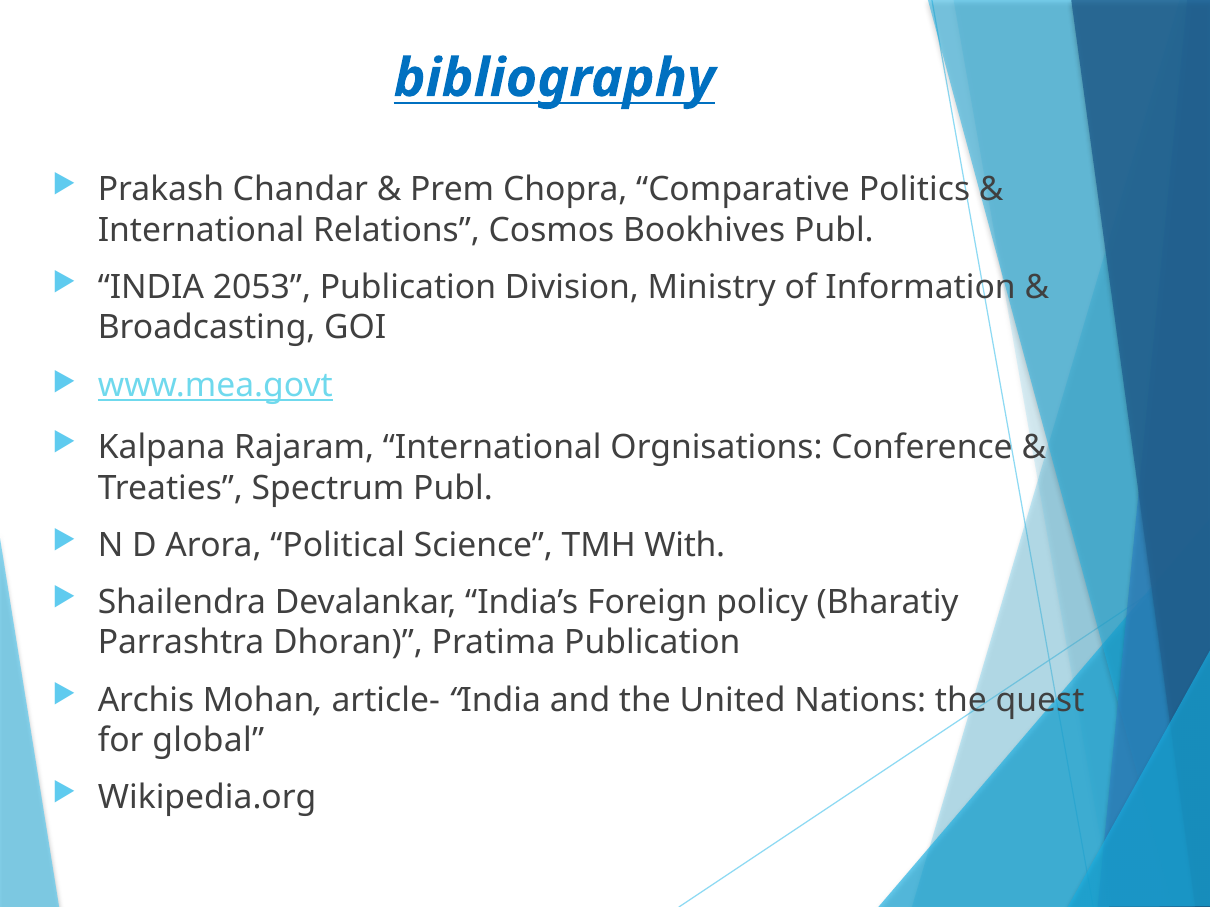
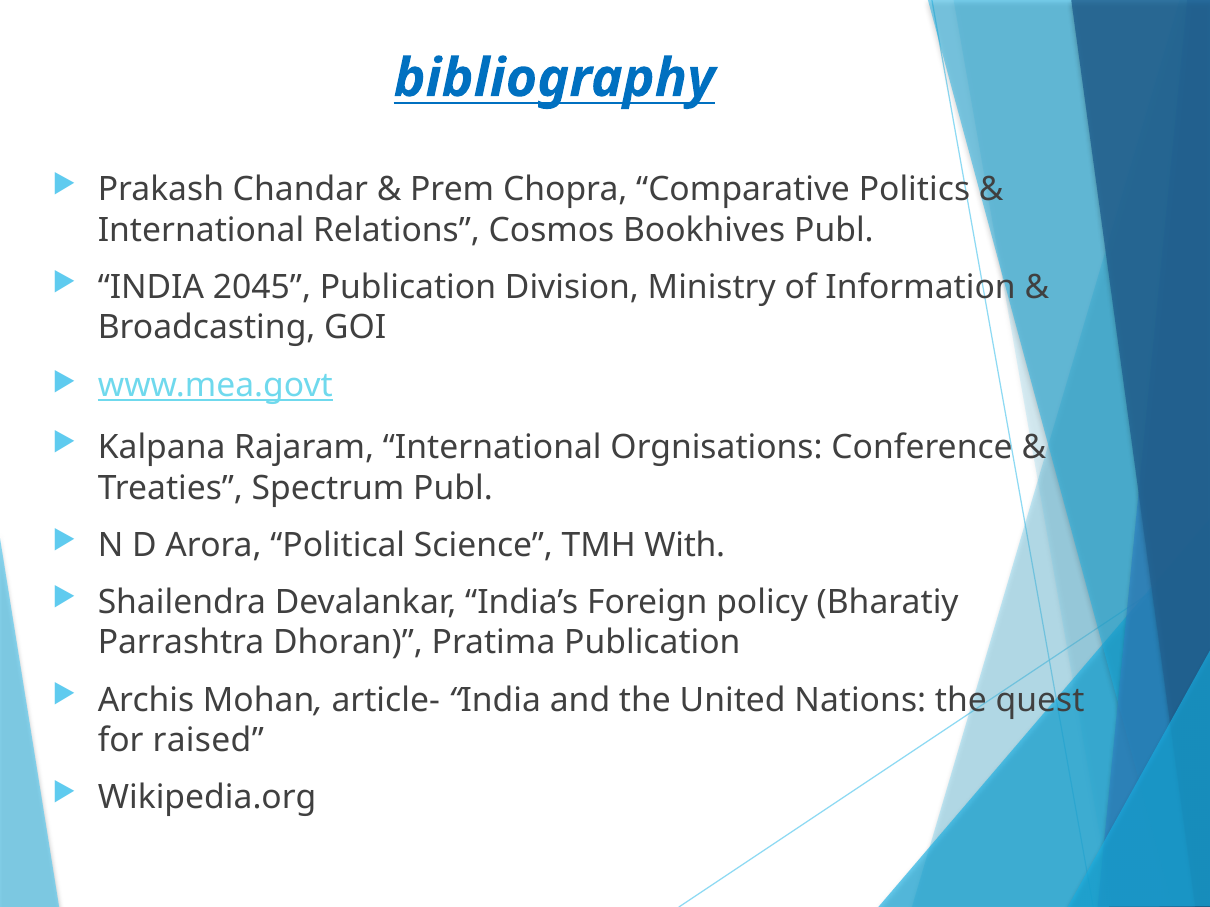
2053: 2053 -> 2045
global: global -> raised
